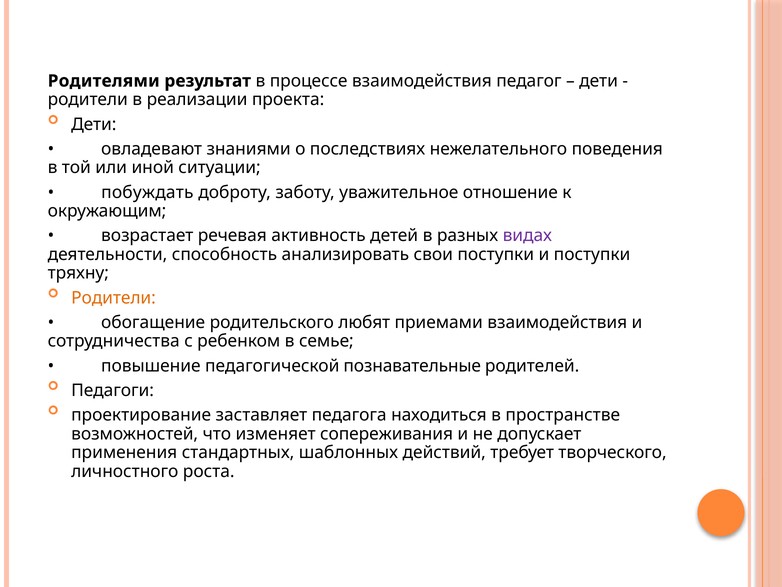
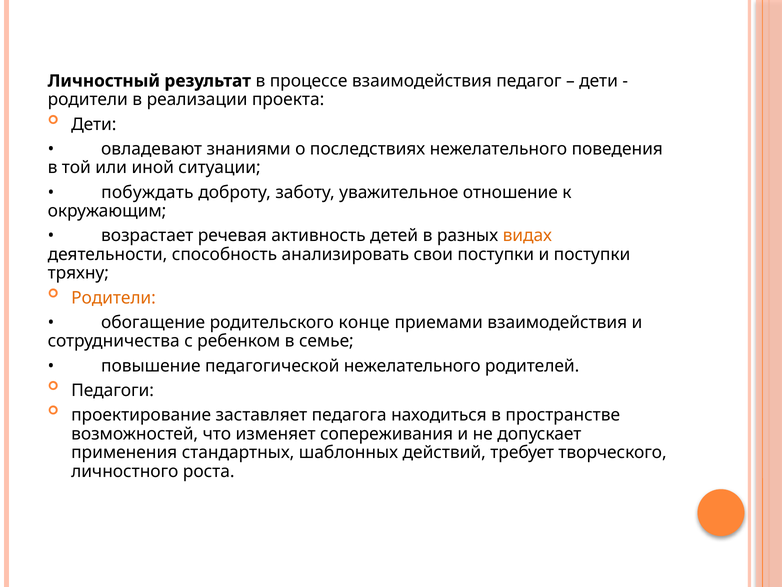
Родителями: Родителями -> Личностный
видах colour: purple -> orange
любят: любят -> конце
педагогической познавательные: познавательные -> нежелательного
